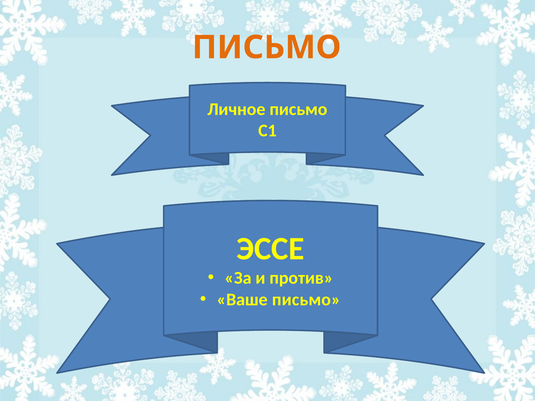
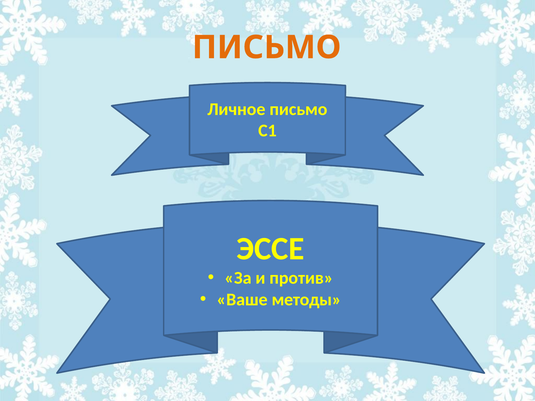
Ваше письмо: письмо -> методы
